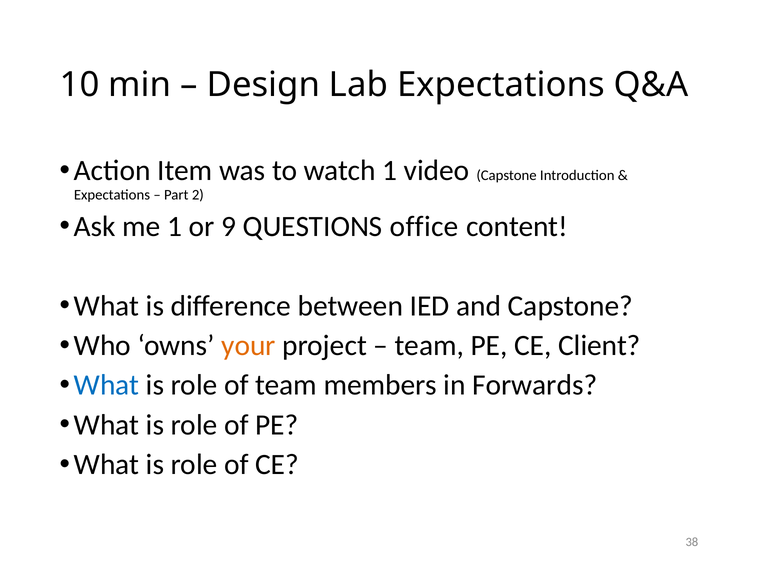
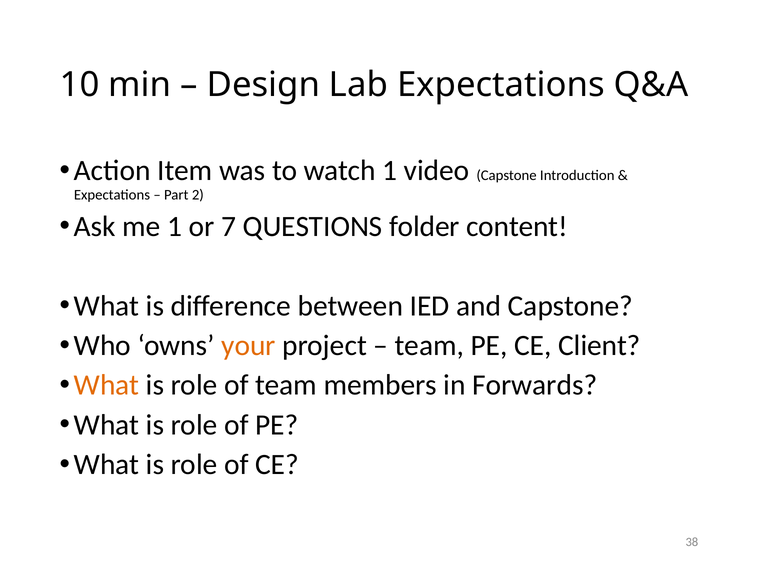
9: 9 -> 7
office: office -> folder
What at (107, 386) colour: blue -> orange
